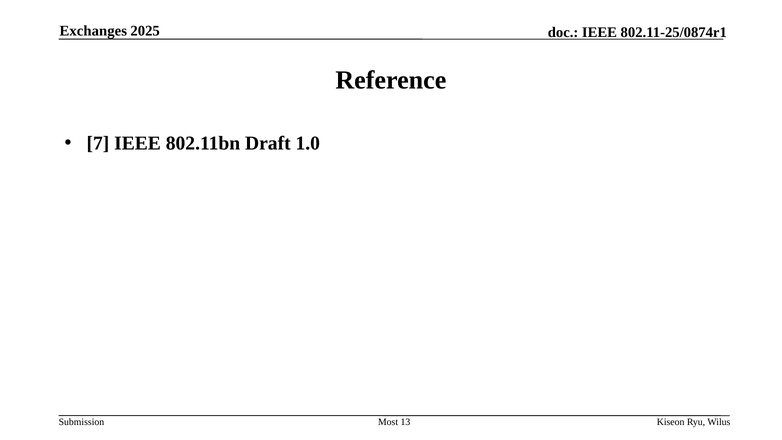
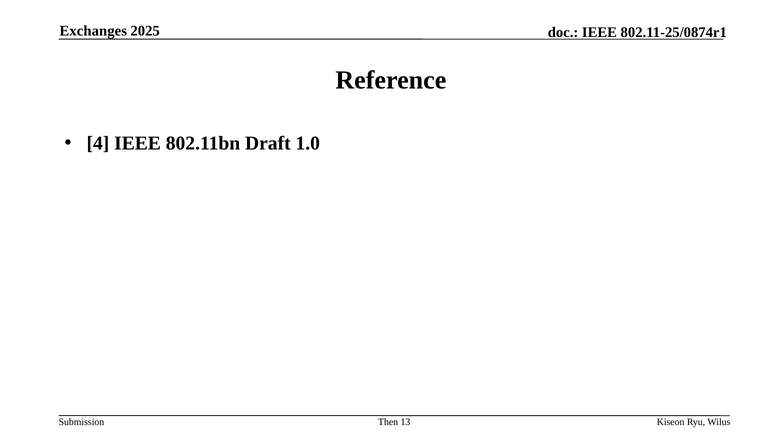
7: 7 -> 4
Most: Most -> Then
